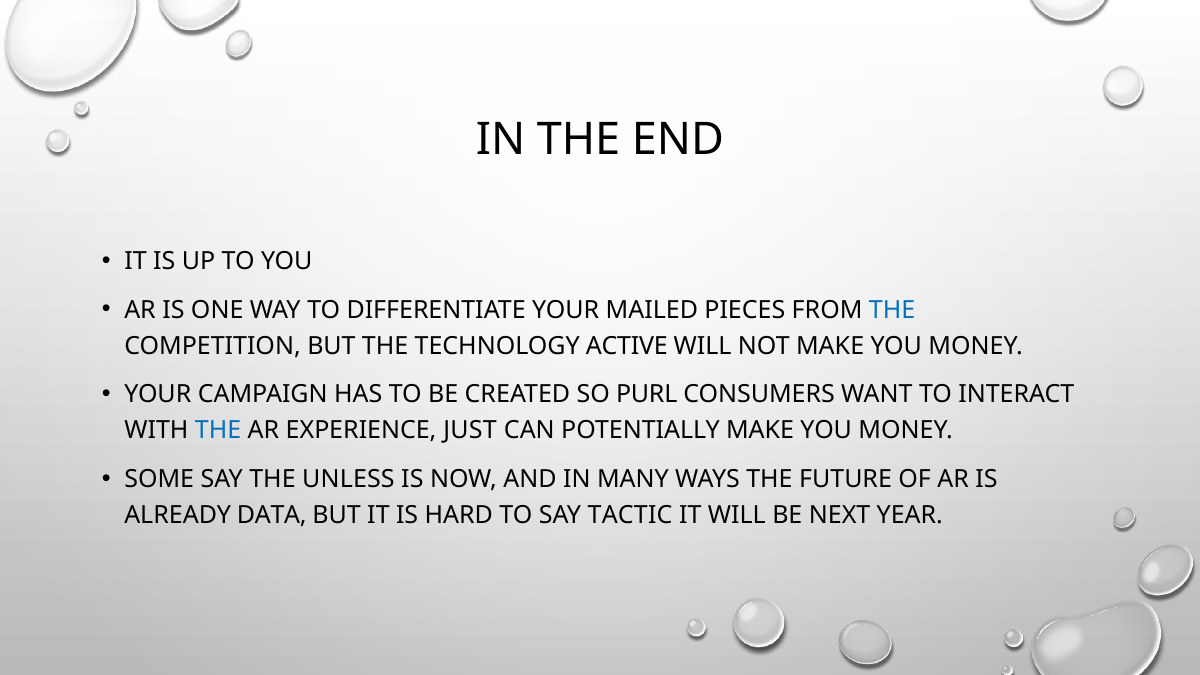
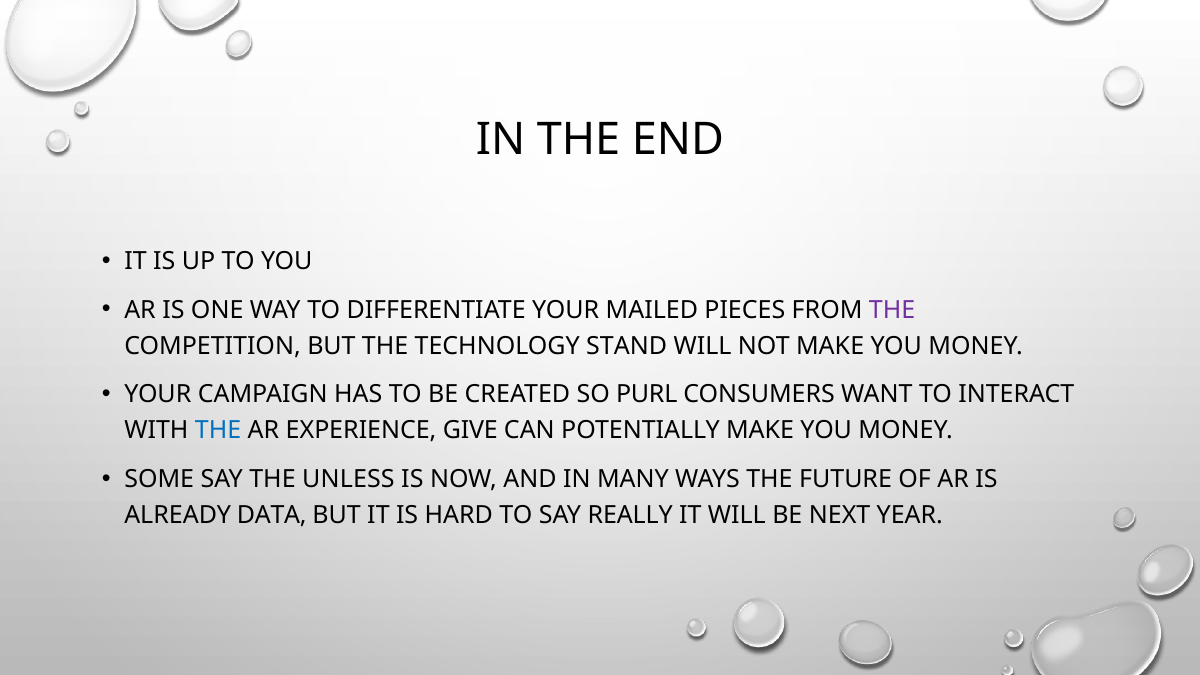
THE at (892, 310) colour: blue -> purple
ACTIVE: ACTIVE -> STAND
JUST: JUST -> GIVE
TACTIC: TACTIC -> REALLY
